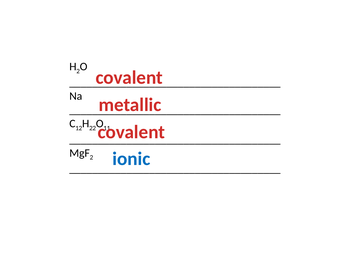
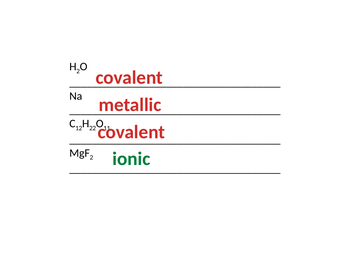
ionic colour: blue -> green
